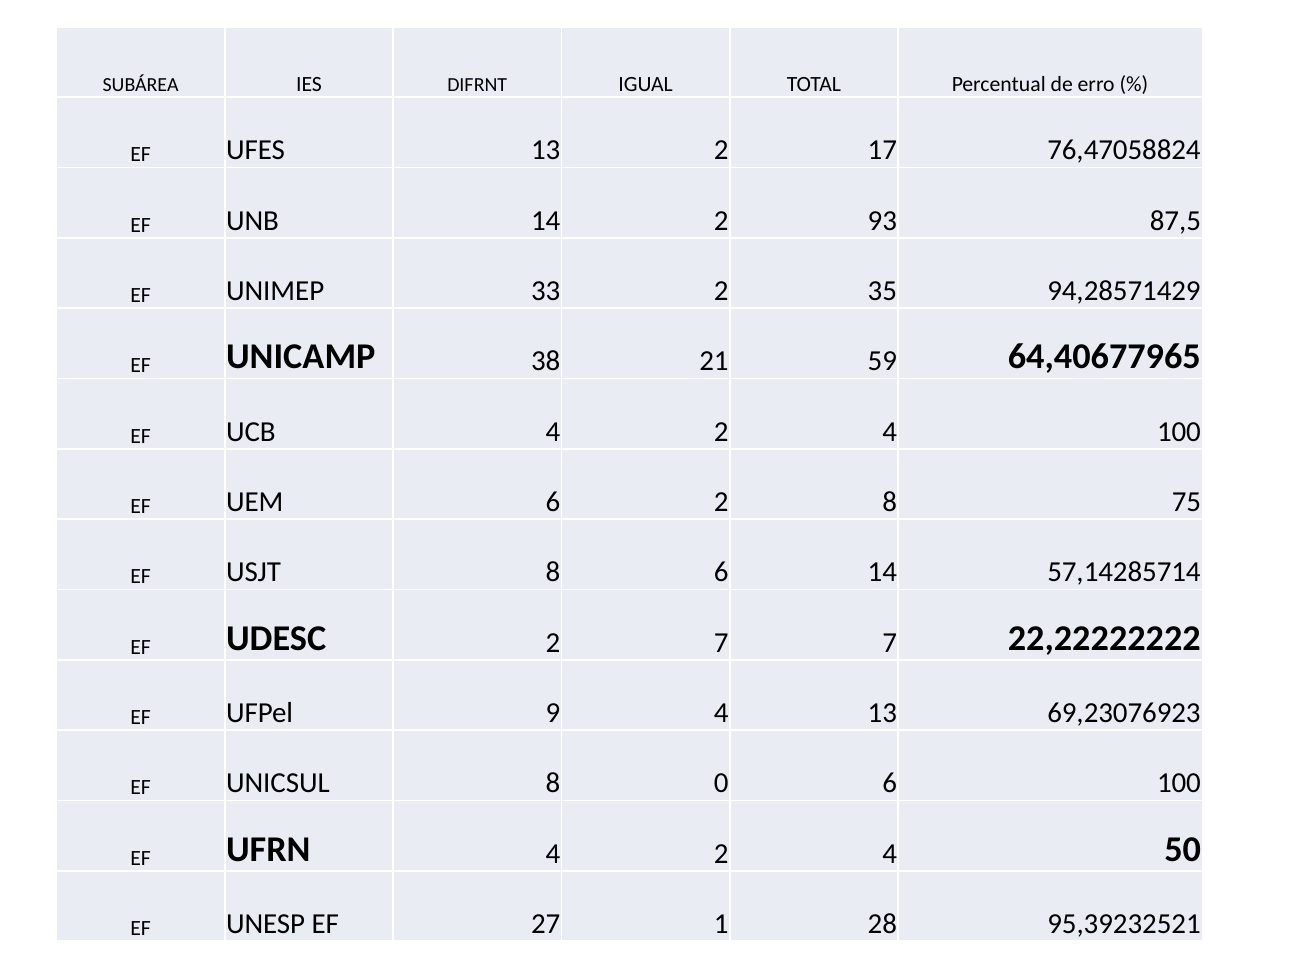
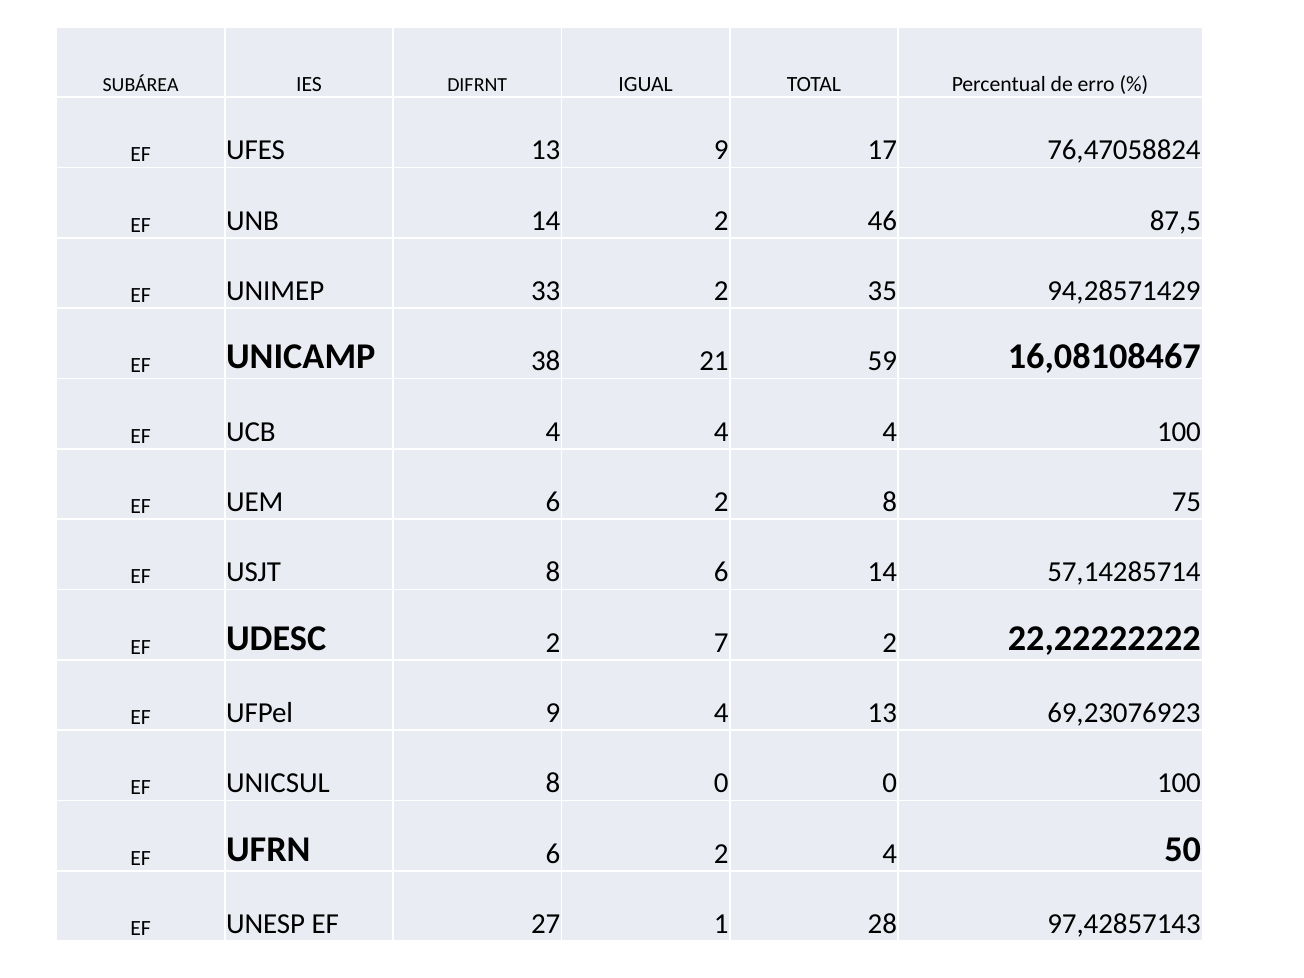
13 2: 2 -> 9
93: 93 -> 46
64,40677965: 64,40677965 -> 16,08108467
UCB 4 2: 2 -> 4
7 7: 7 -> 2
0 6: 6 -> 0
UFRN 4: 4 -> 6
95,39232521: 95,39232521 -> 97,42857143
